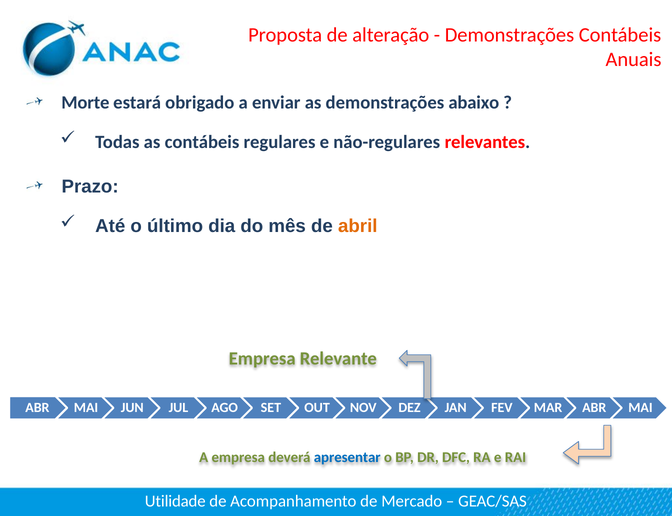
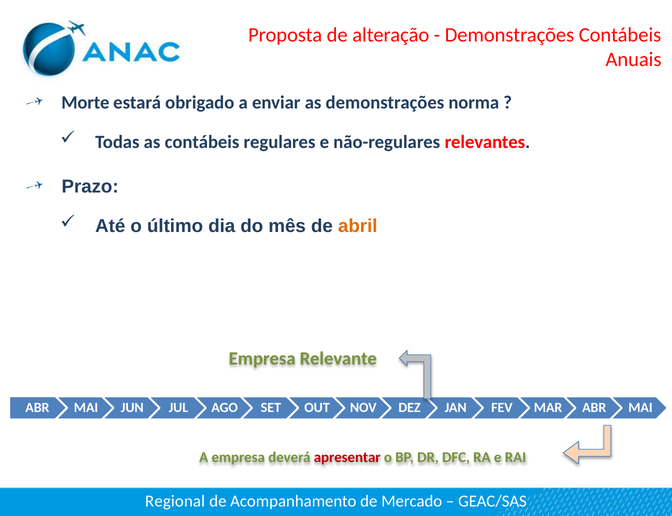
abaixo: abaixo -> norma
apresentar colour: blue -> red
Utilidade: Utilidade -> Regional
